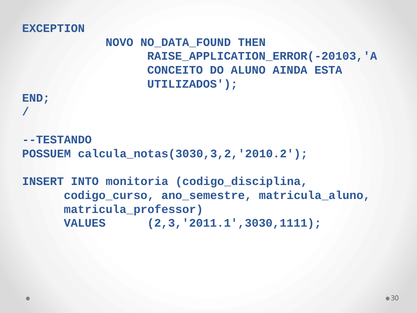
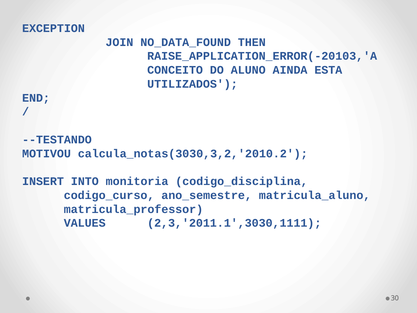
NOVO: NOVO -> JOIN
POSSUEM: POSSUEM -> MOTIVOU
